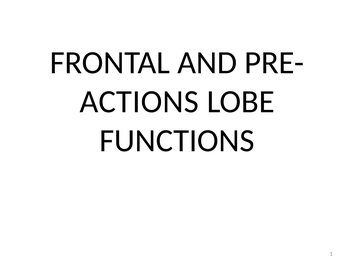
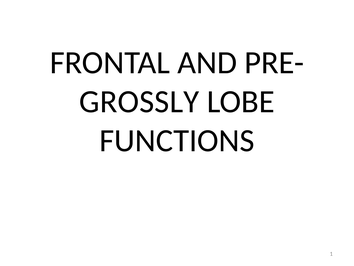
ACTIONS: ACTIONS -> GROSSLY
